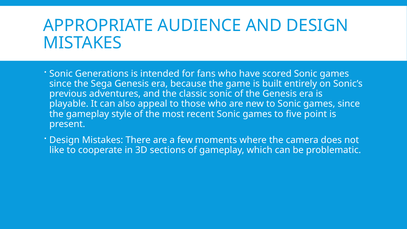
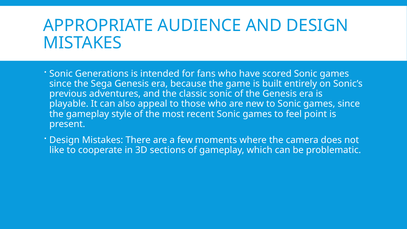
five: five -> feel
